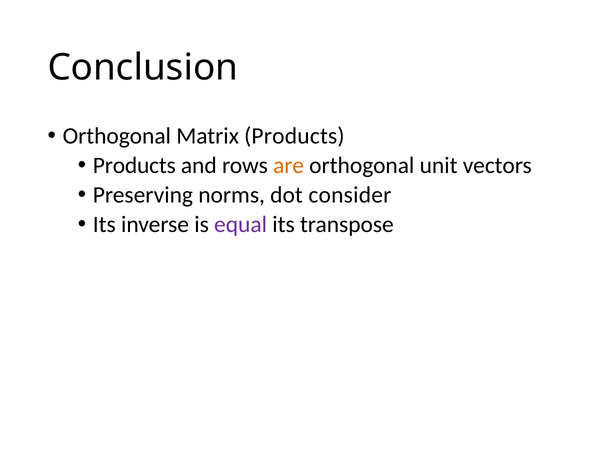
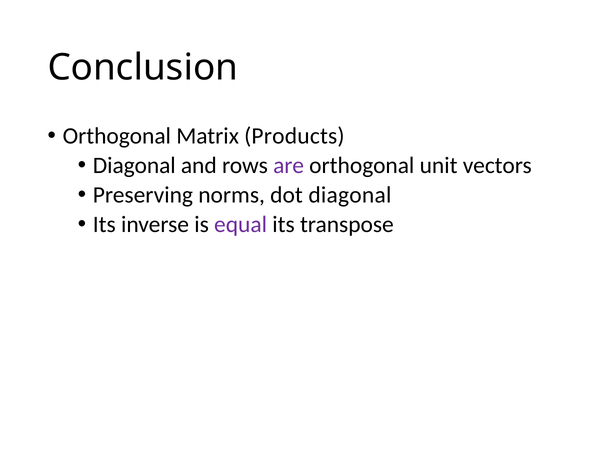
Products at (134, 166): Products -> Diagonal
are colour: orange -> purple
dot consider: consider -> diagonal
